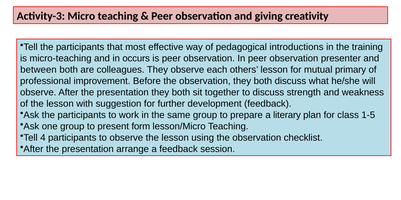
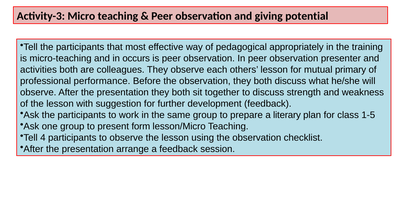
creativity: creativity -> potential
introductions: introductions -> appropriately
between: between -> activities
improvement: improvement -> performance
